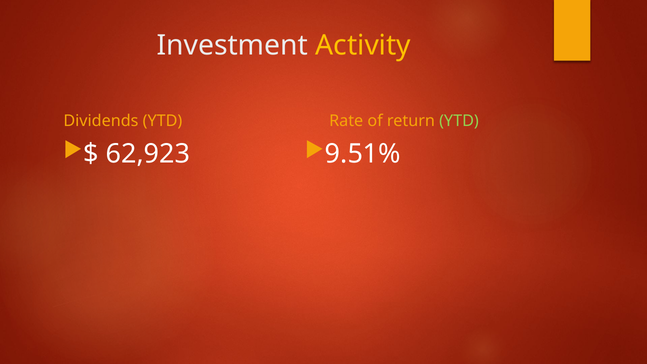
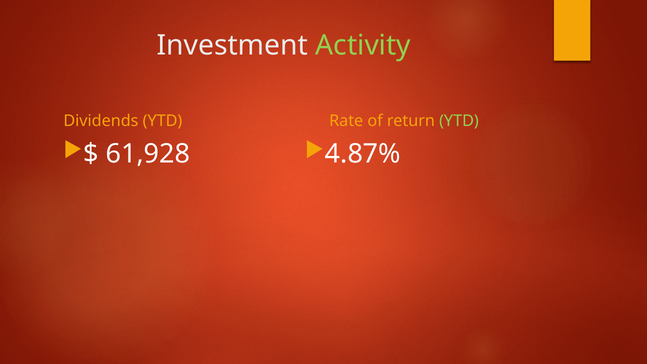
Activity colour: yellow -> light green
62,923: 62,923 -> 61,928
9.51%: 9.51% -> 4.87%
